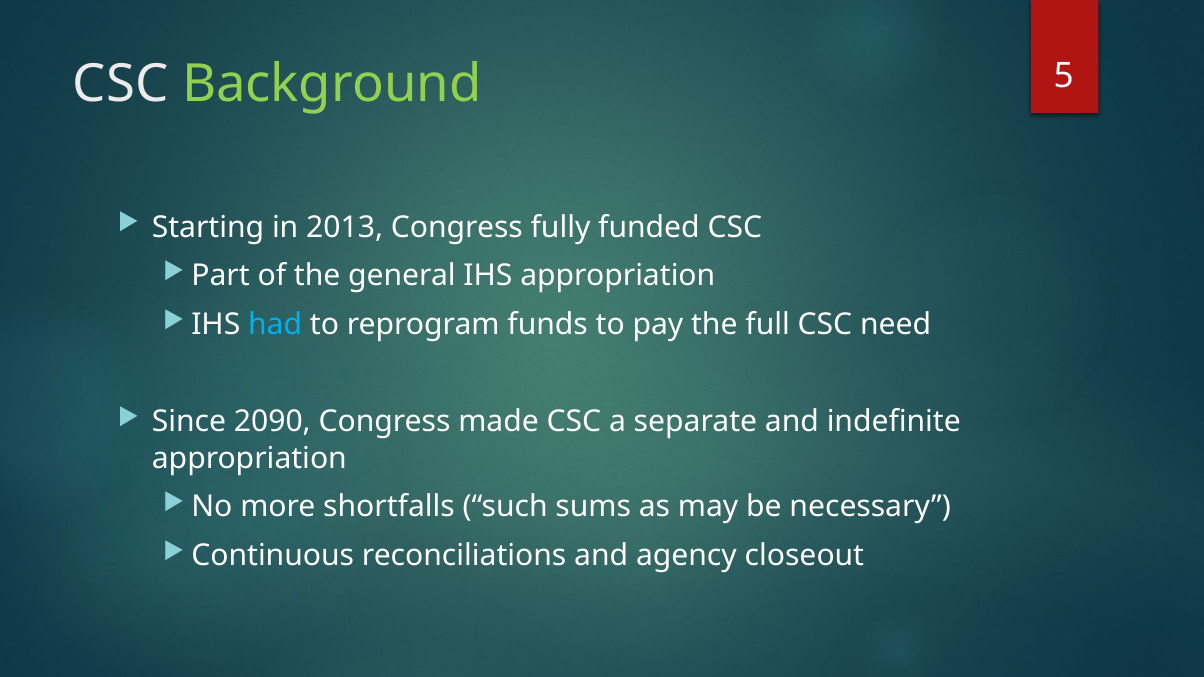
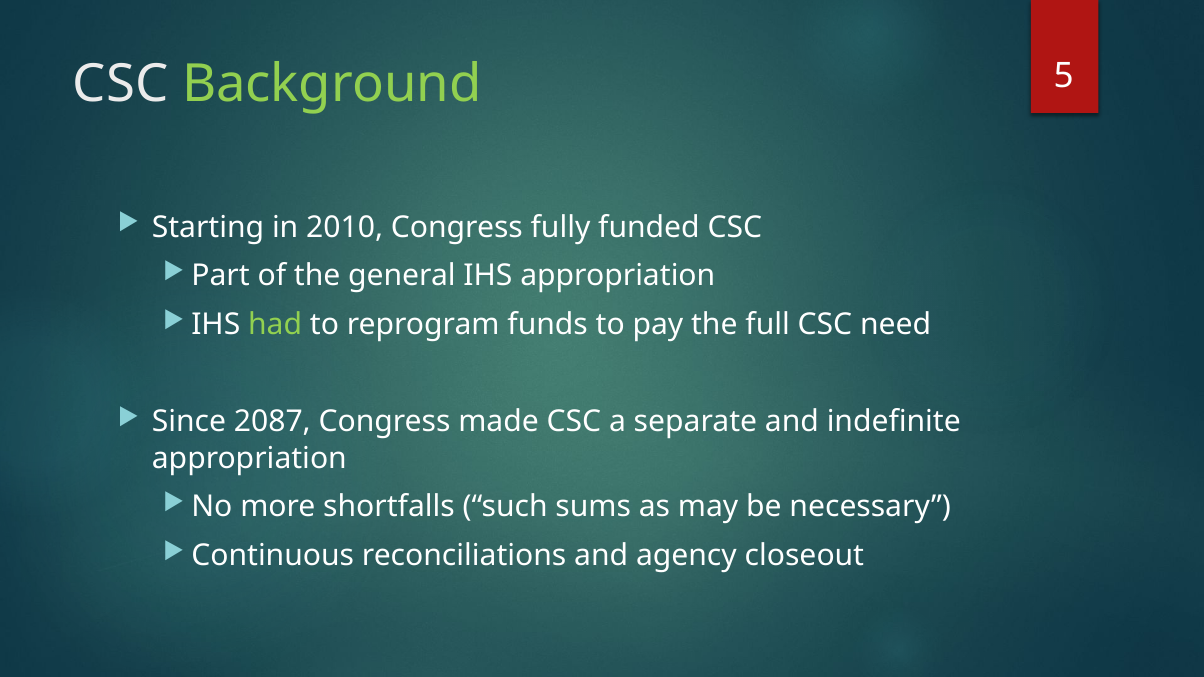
2013: 2013 -> 2010
had colour: light blue -> light green
2090: 2090 -> 2087
